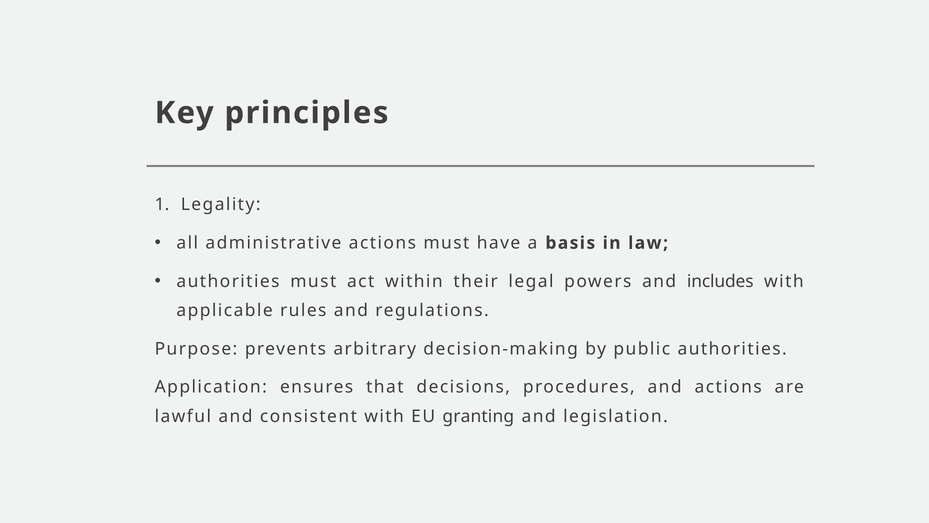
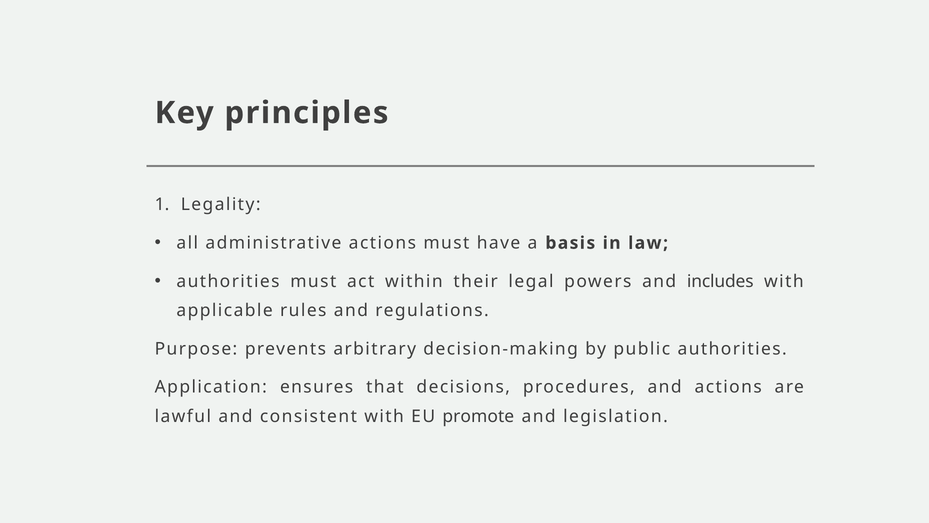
granting: granting -> promote
